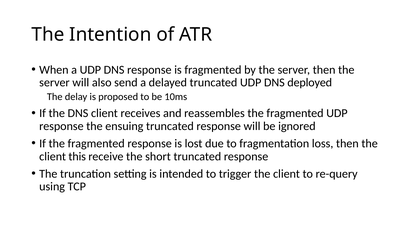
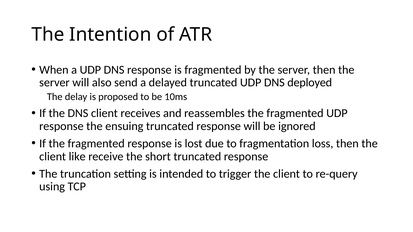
this: this -> like
